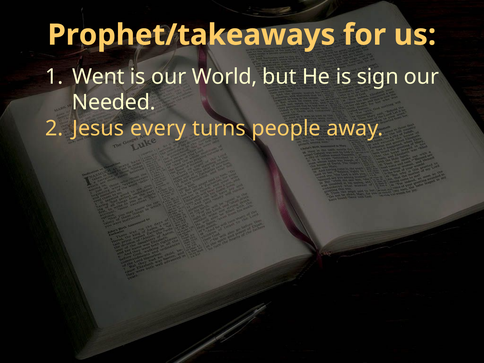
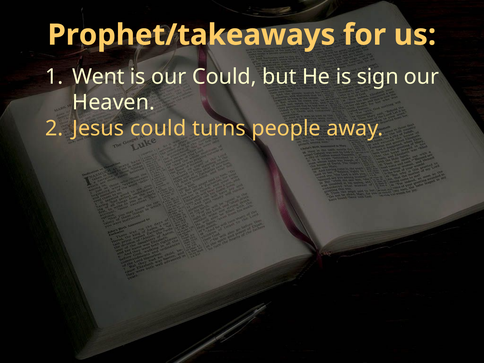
our World: World -> Could
Needed: Needed -> Heaven
Jesus every: every -> could
